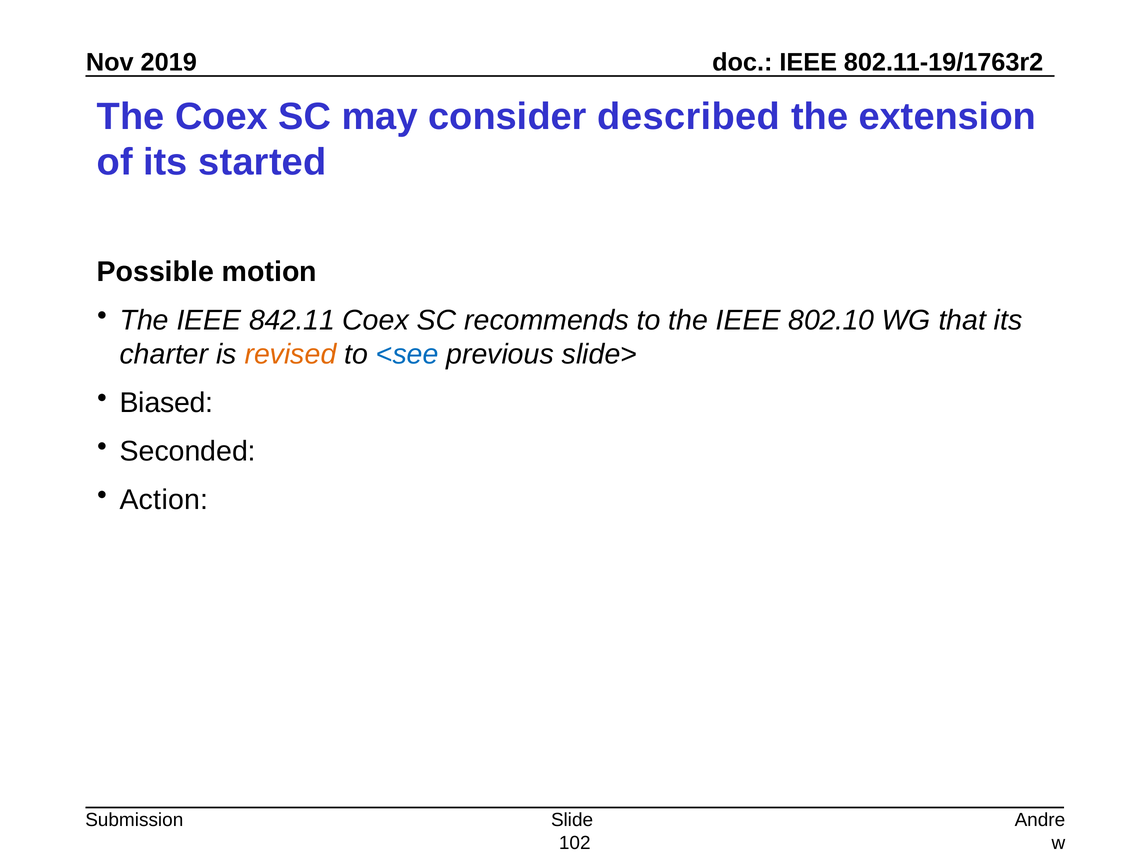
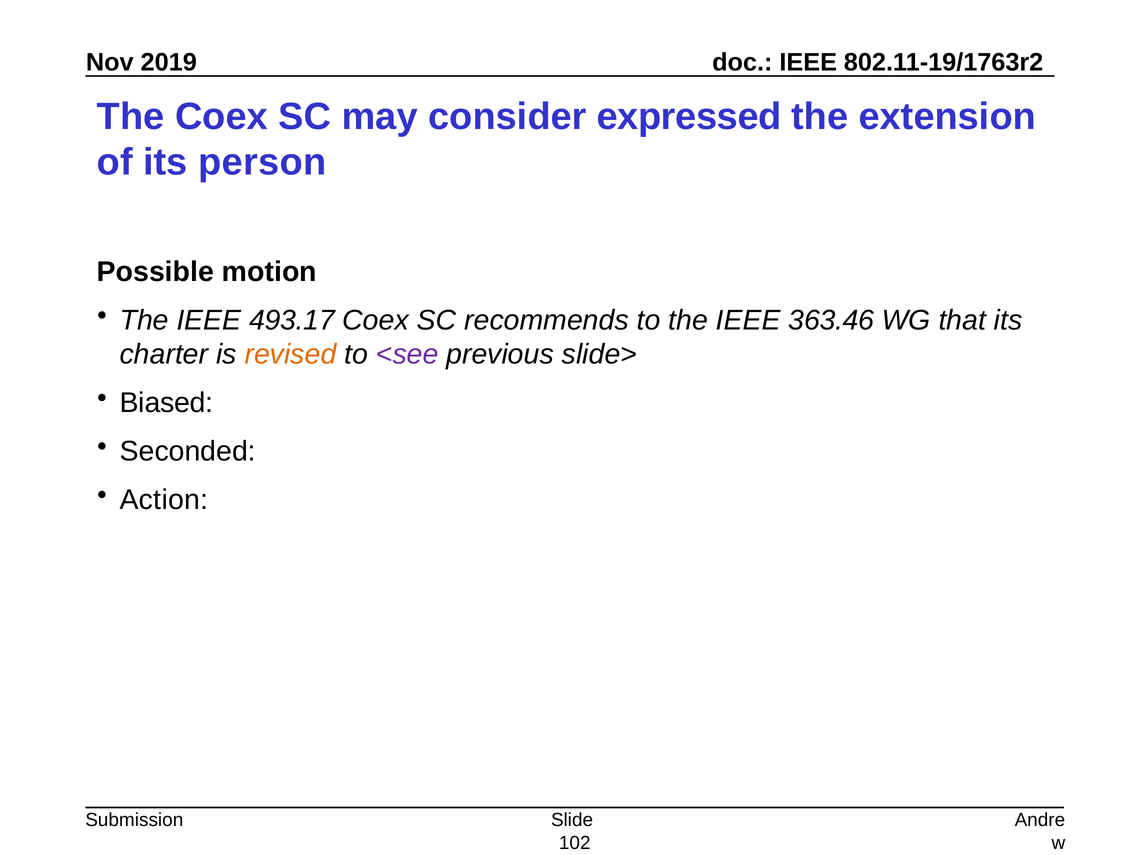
described: described -> expressed
started: started -> person
842.11: 842.11 -> 493.17
802.10: 802.10 -> 363.46
<see colour: blue -> purple
